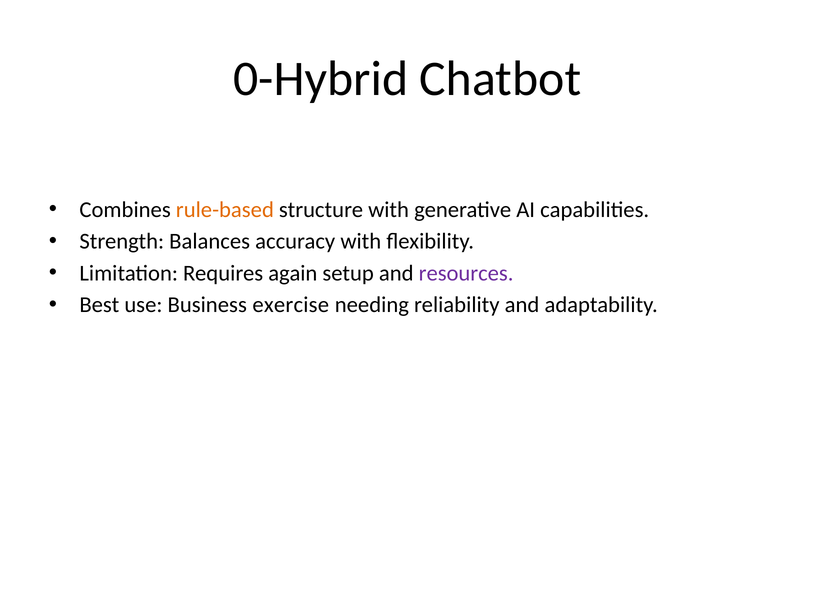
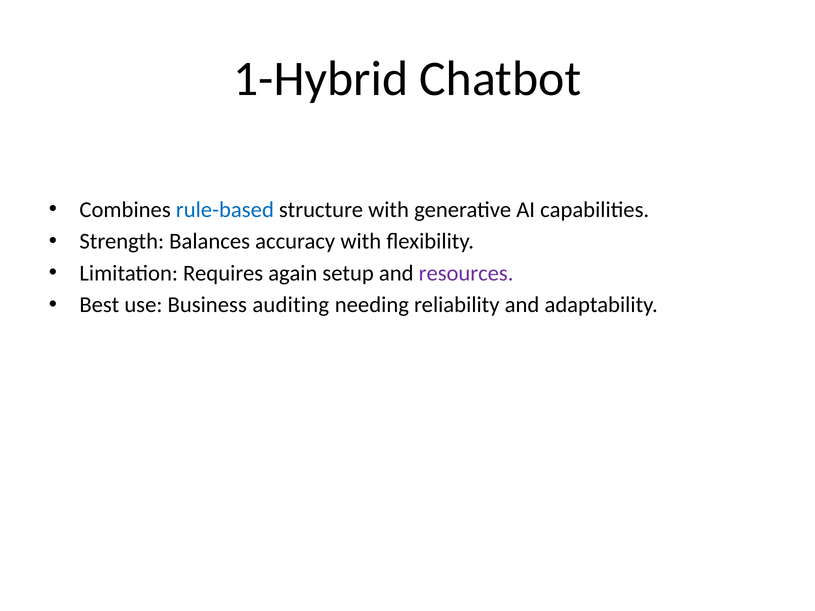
0-Hybrid: 0-Hybrid -> 1-Hybrid
rule-based colour: orange -> blue
exercise: exercise -> auditing
